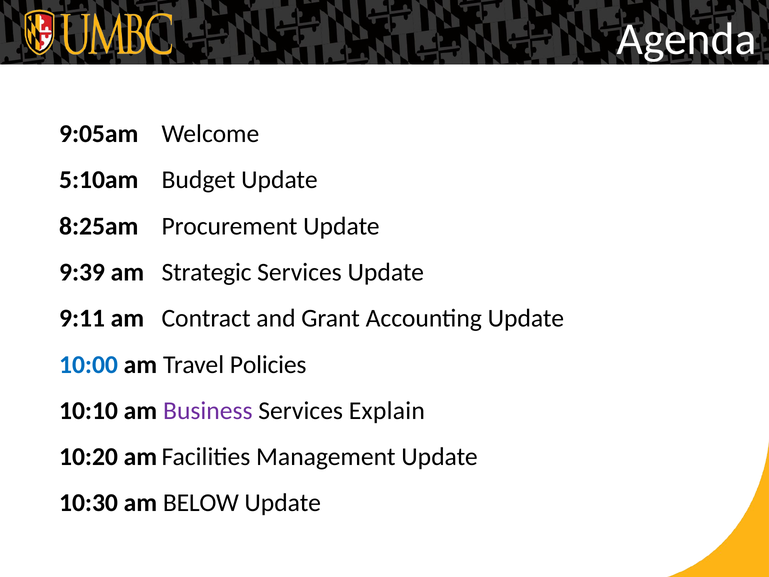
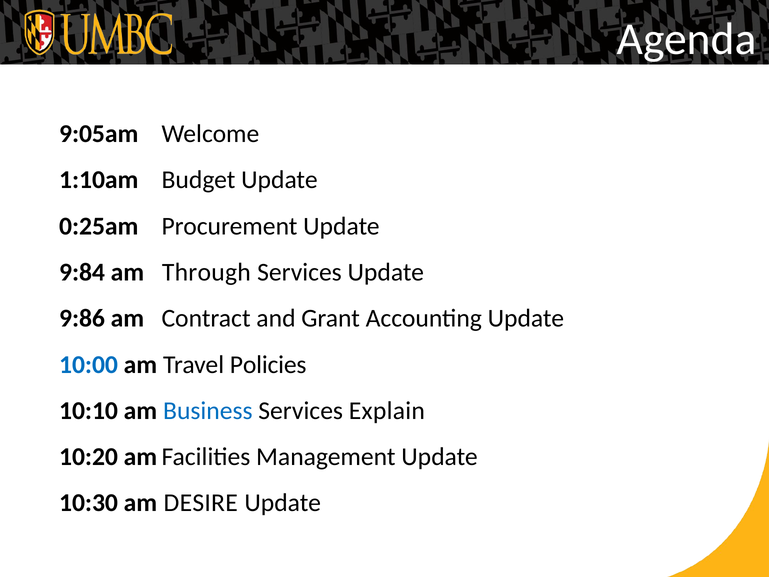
5:10am: 5:10am -> 1:10am
8:25am: 8:25am -> 0:25am
9:39: 9:39 -> 9:84
Strategic: Strategic -> Through
9:11: 9:11 -> 9:86
Business colour: purple -> blue
BELOW: BELOW -> DESIRE
